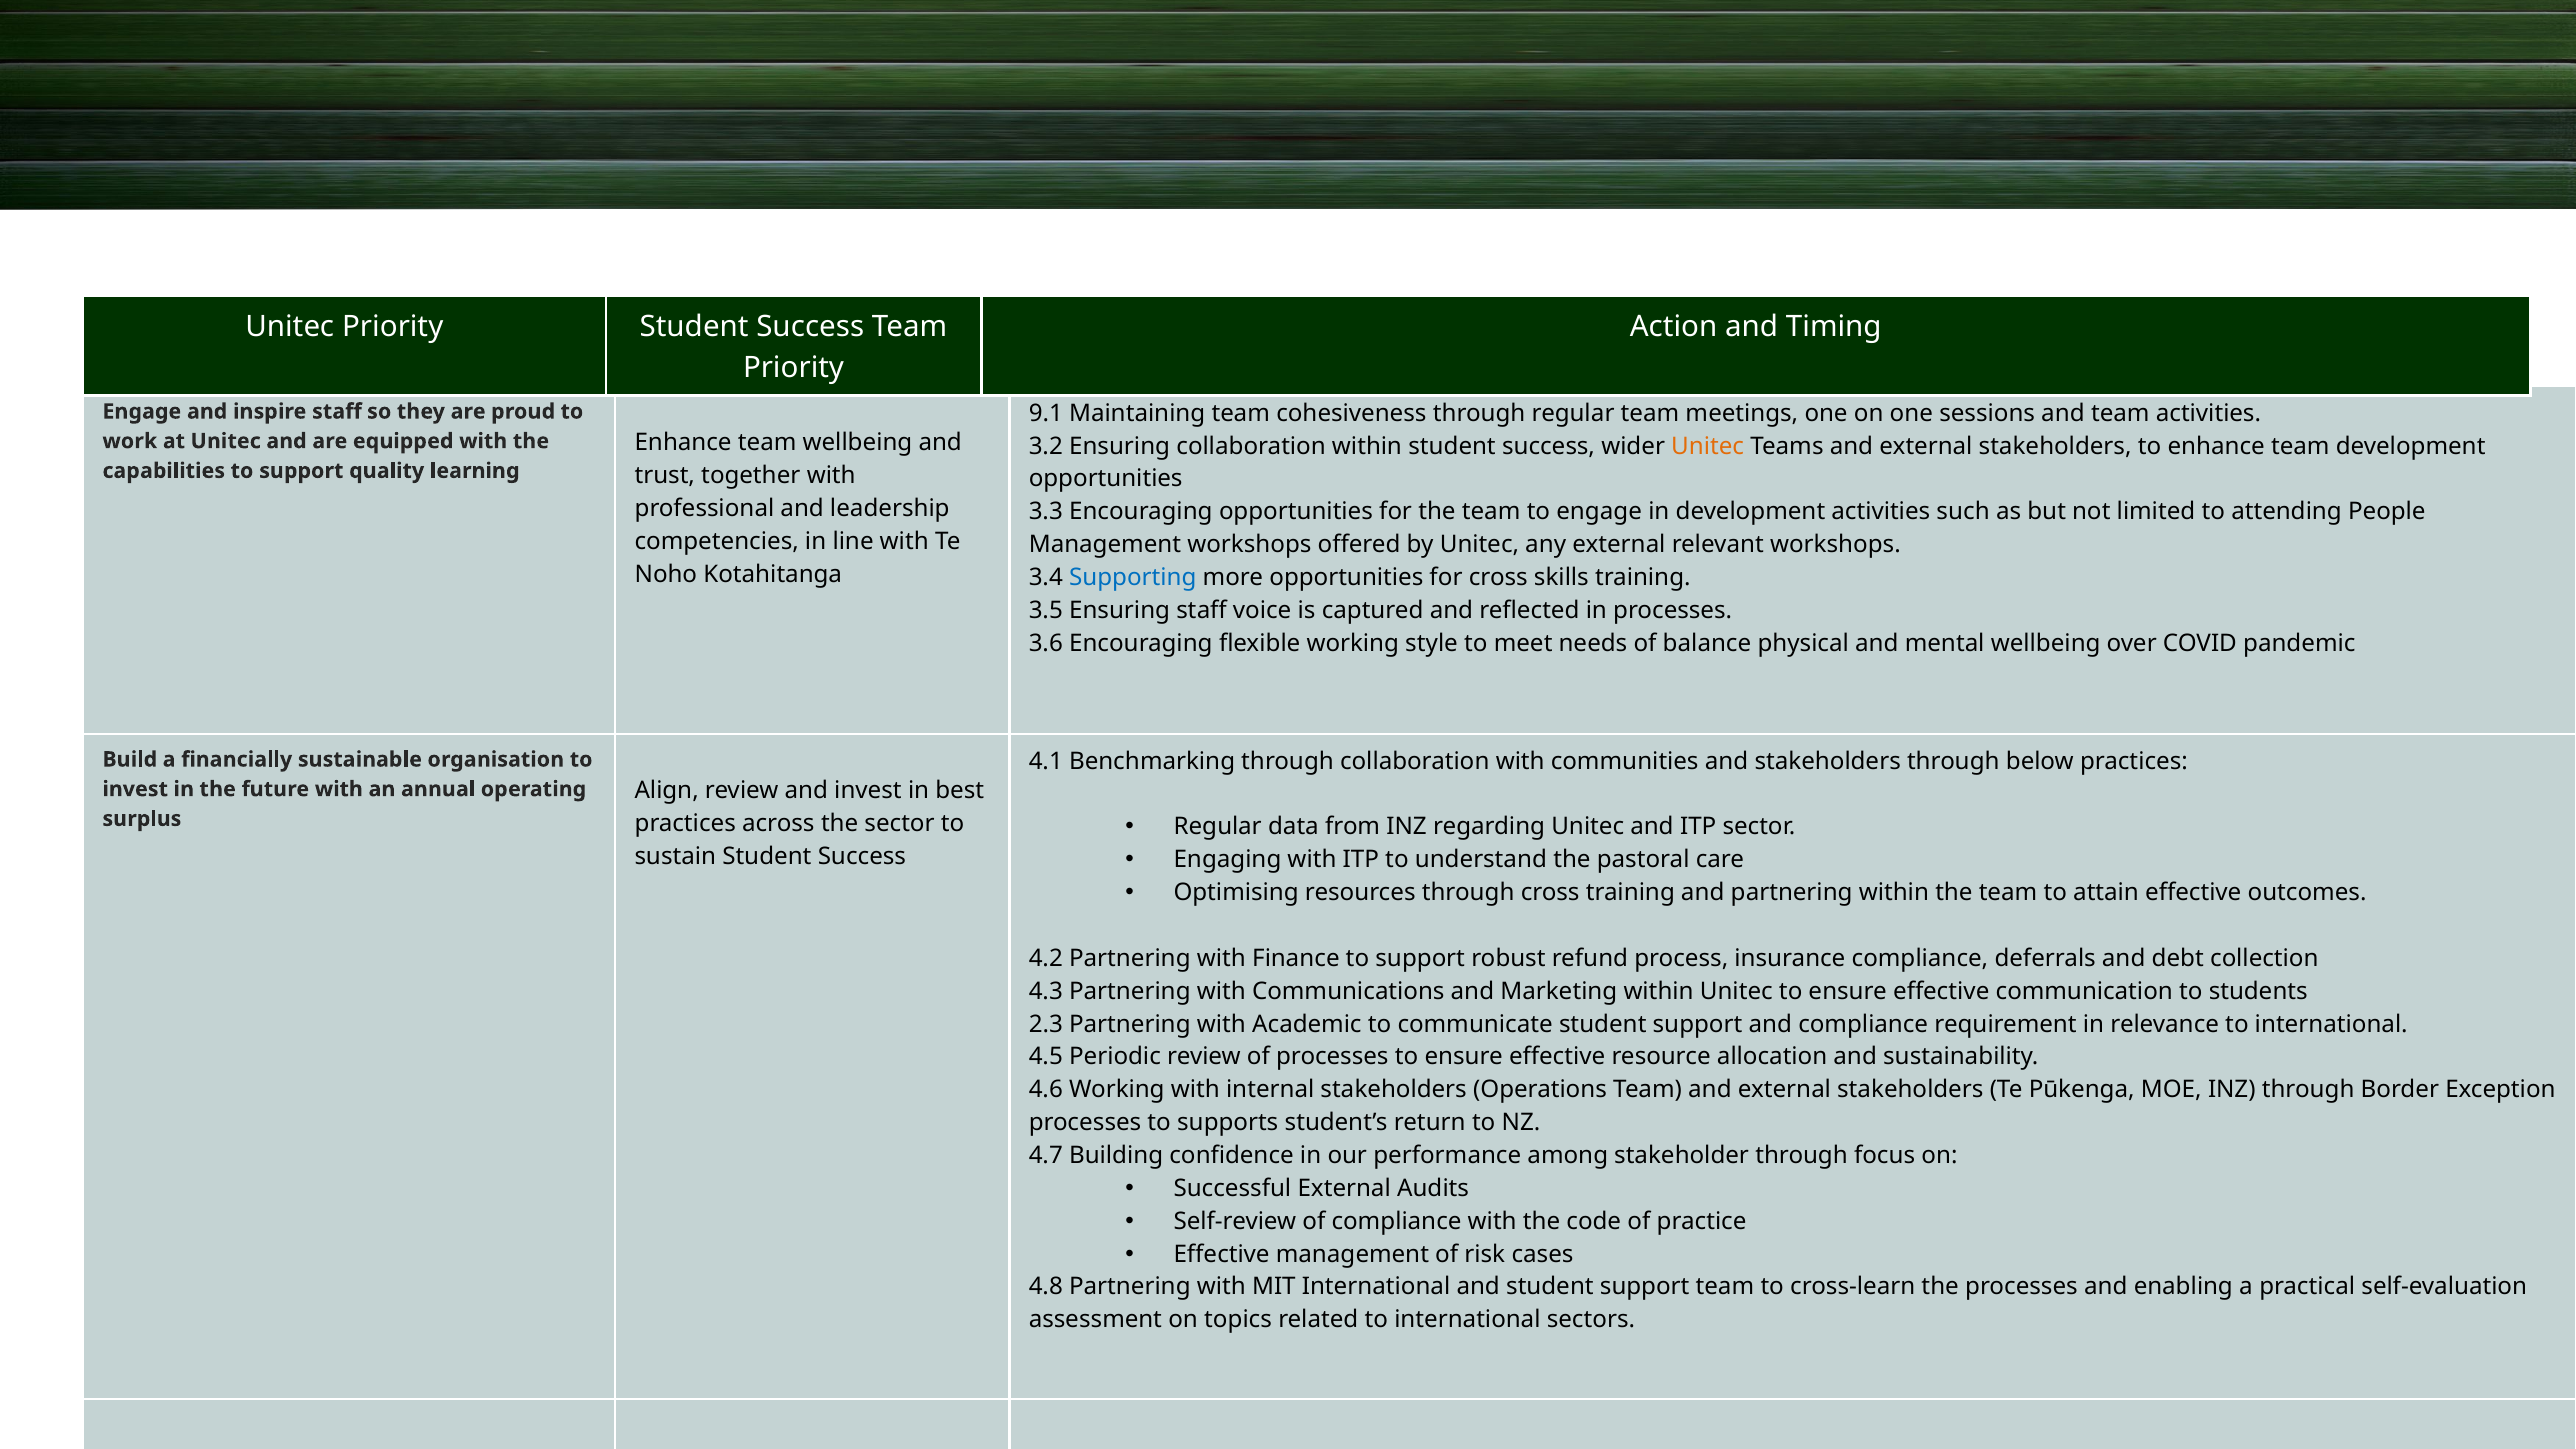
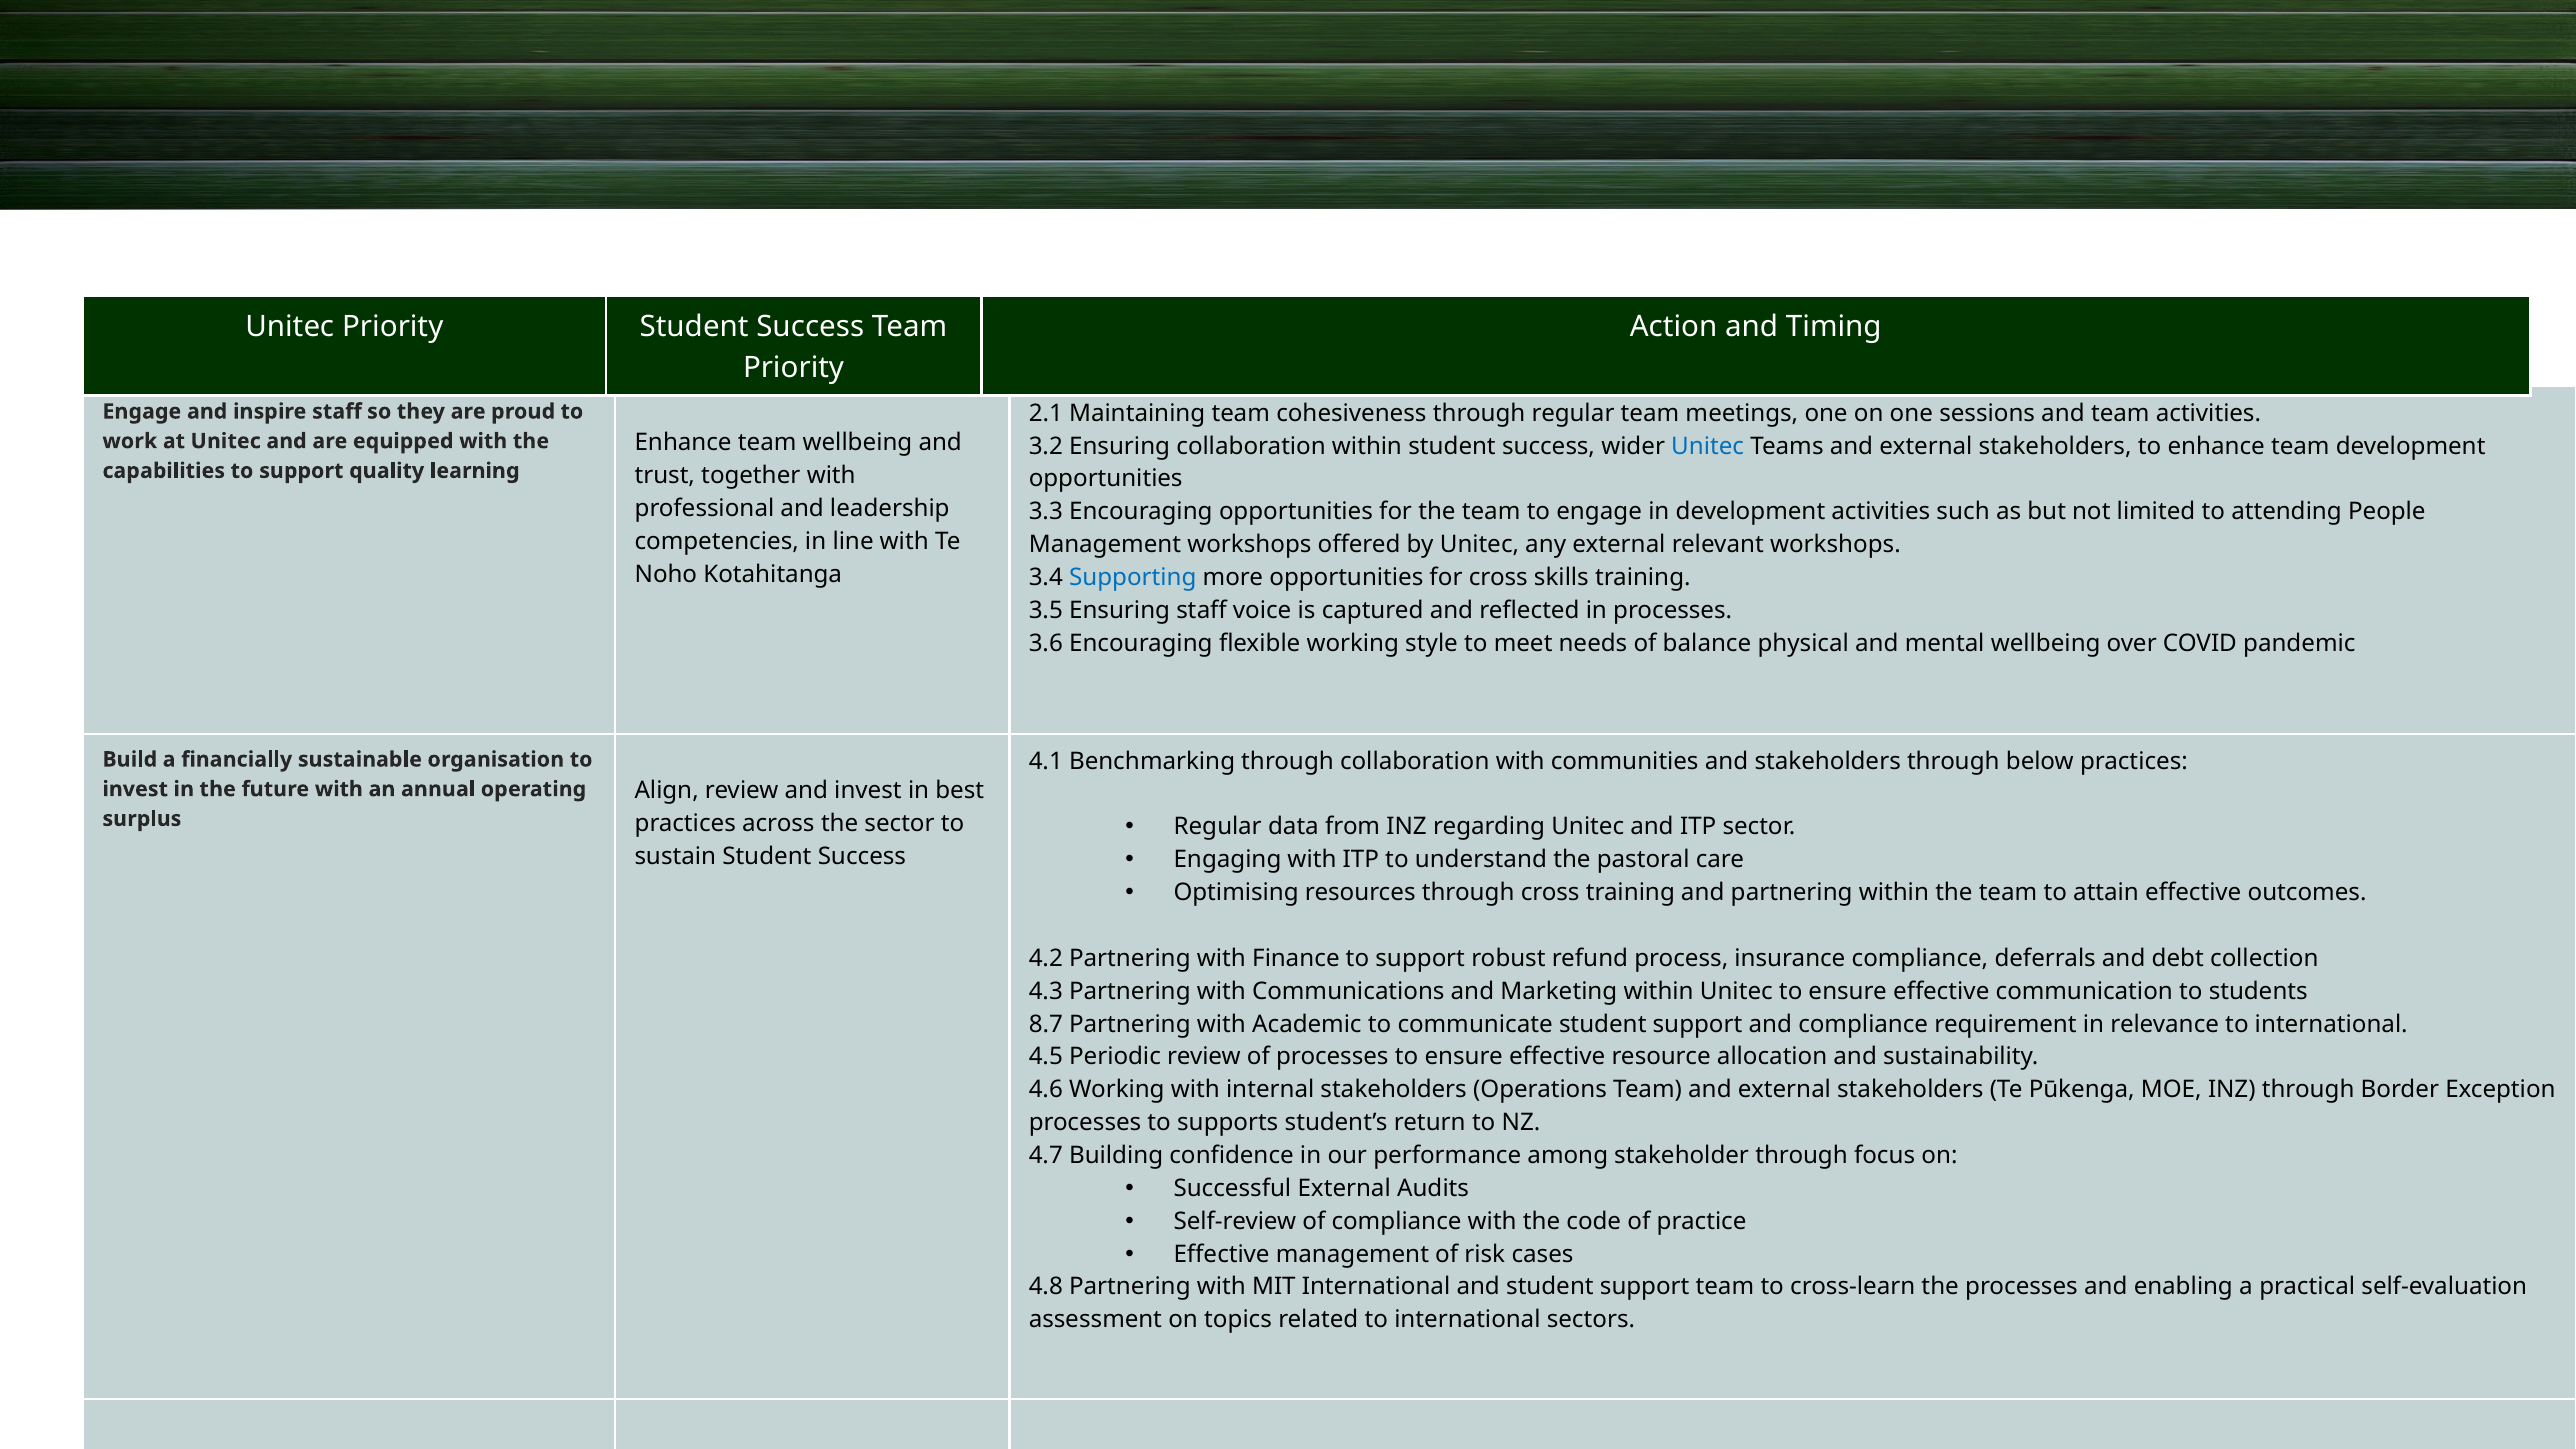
9.1: 9.1 -> 2.1
Unitec at (1708, 446) colour: orange -> blue
2.3: 2.3 -> 8.7
